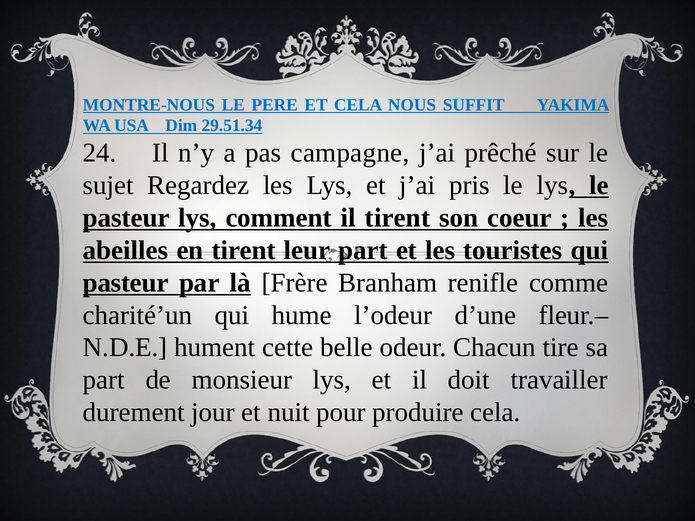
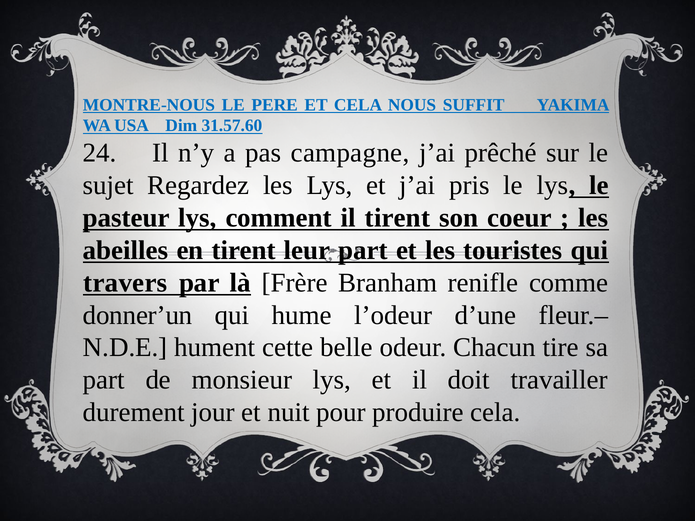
29.51.34: 29.51.34 -> 31.57.60
pasteur at (126, 283): pasteur -> travers
charité’un: charité’un -> donner’un
